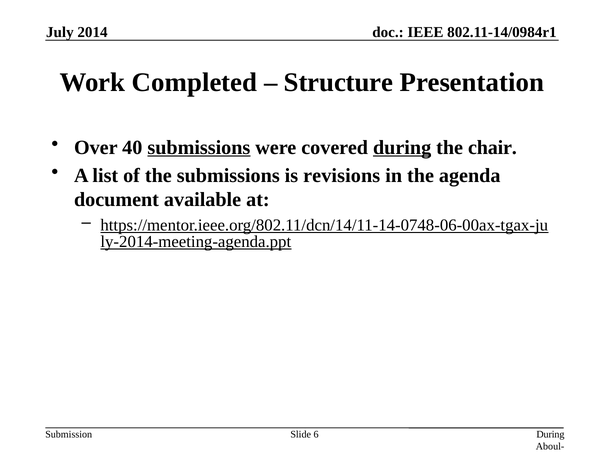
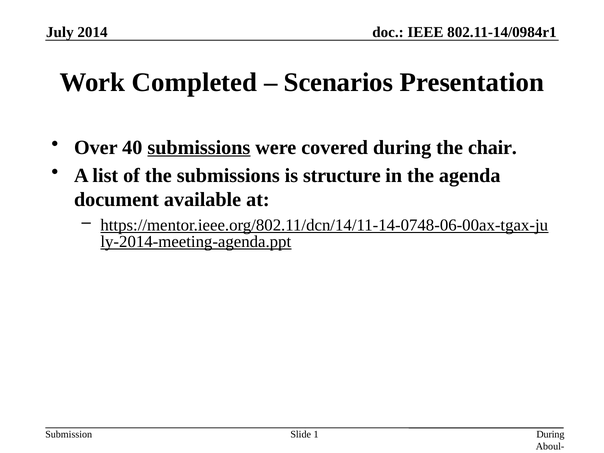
Structure: Structure -> Scenarios
during at (402, 147) underline: present -> none
revisions: revisions -> structure
6: 6 -> 1
